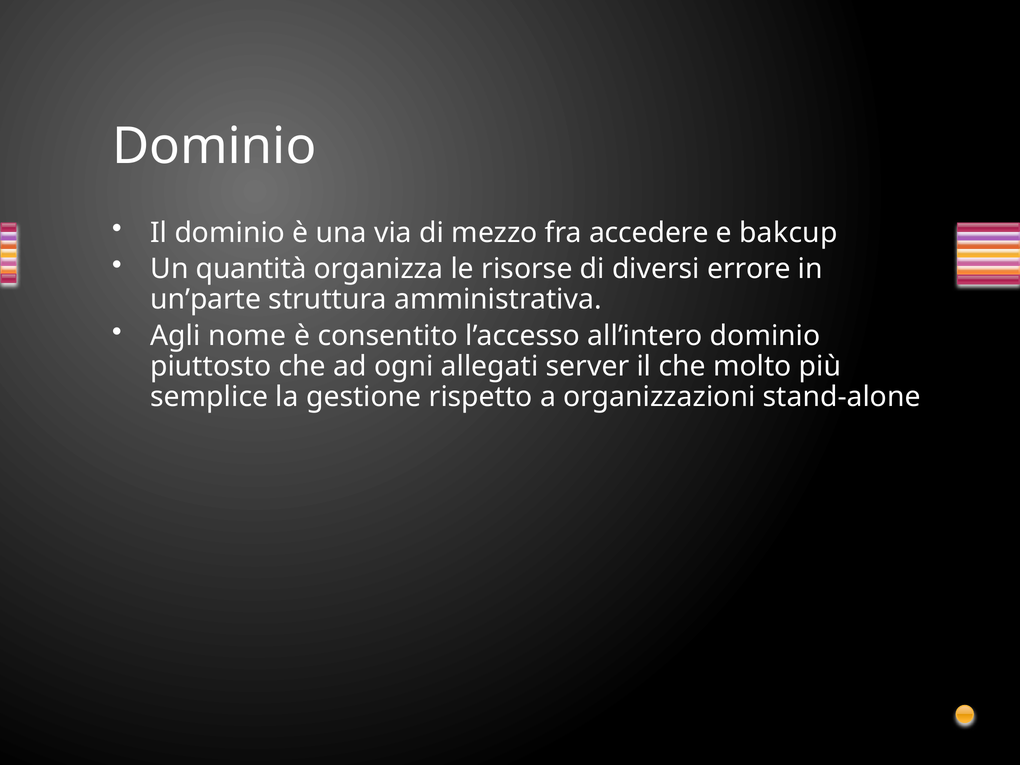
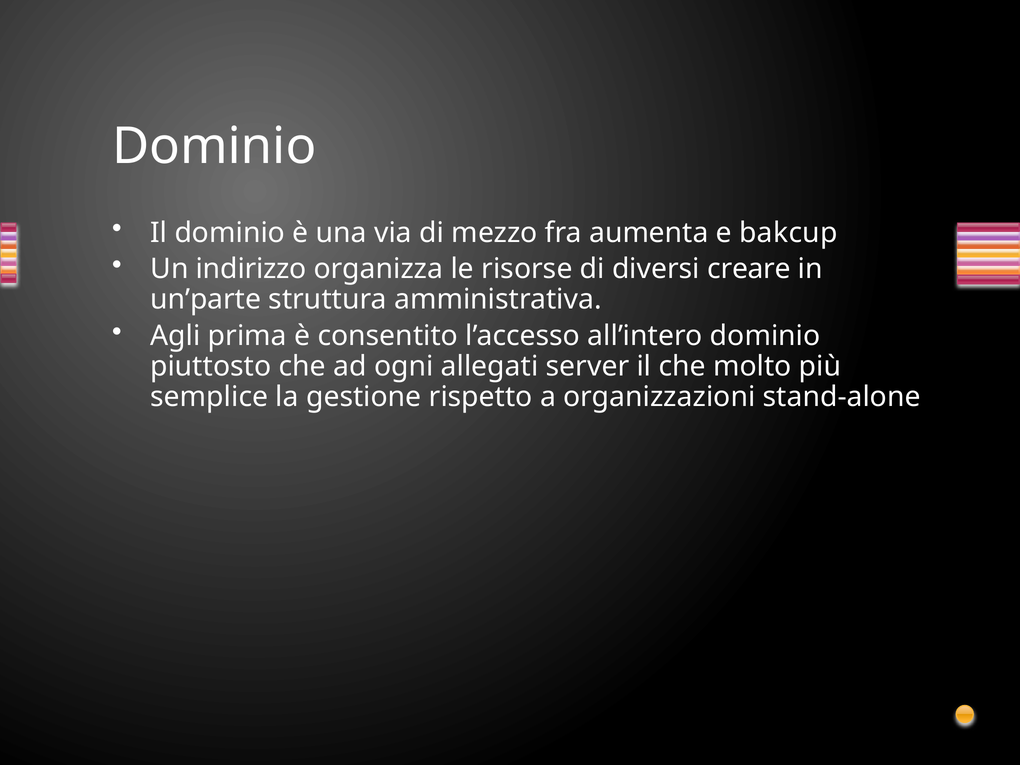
accedere: accedere -> aumenta
quantità: quantità -> indirizzo
errore: errore -> creare
nome: nome -> prima
